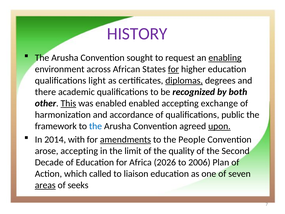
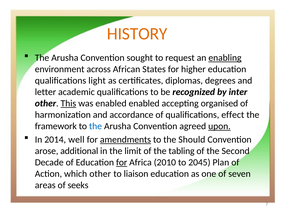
HISTORY colour: purple -> orange
for at (173, 69) underline: present -> none
diplomas underline: present -> none
there: there -> letter
both: both -> inter
exchange: exchange -> organised
public: public -> effect
with: with -> well
People: People -> Should
arose accepting: accepting -> additional
quality: quality -> tabling
for at (122, 162) underline: none -> present
2026: 2026 -> 2010
2006: 2006 -> 2045
which called: called -> other
areas underline: present -> none
